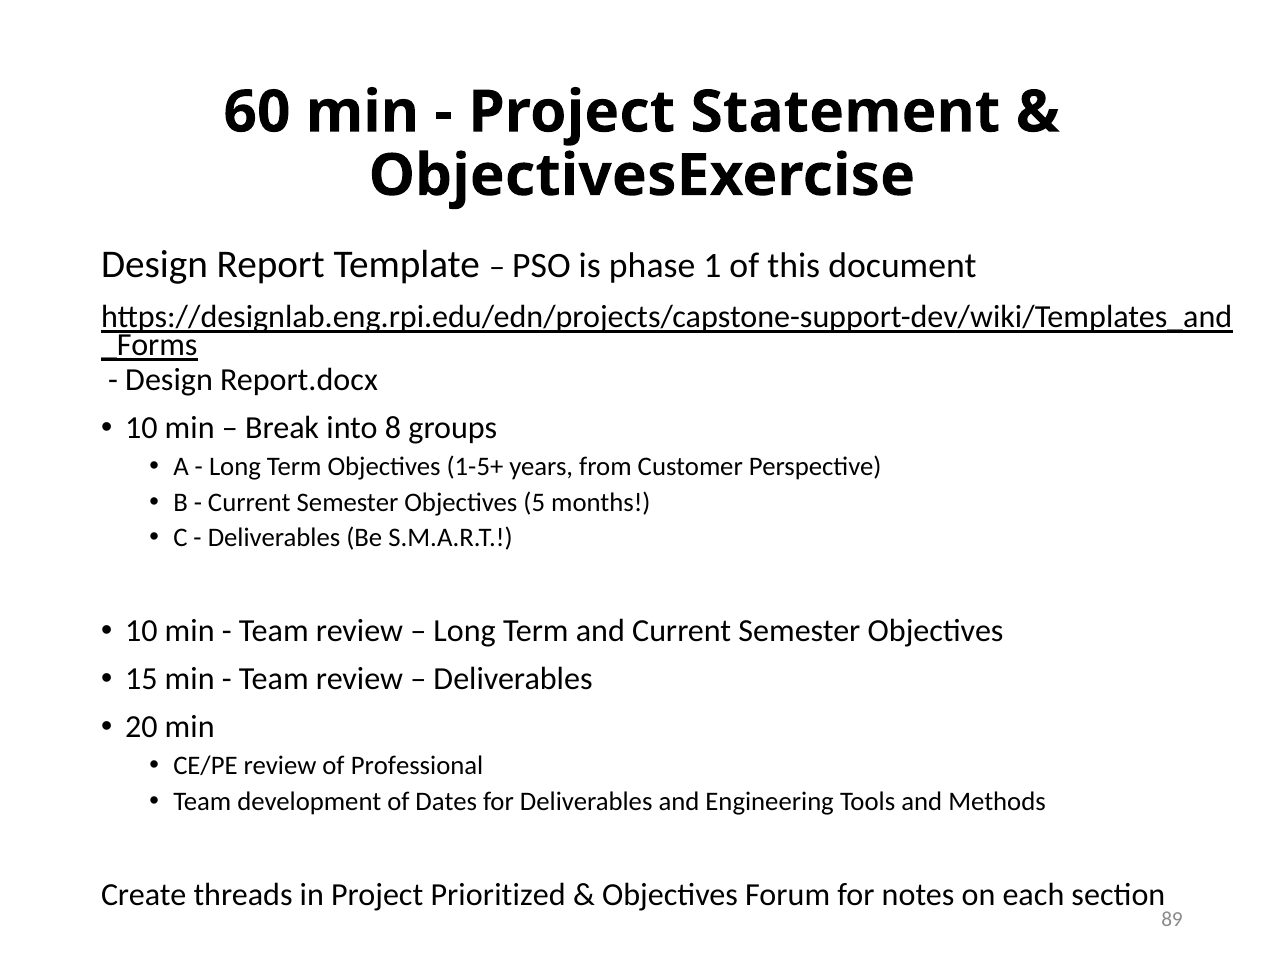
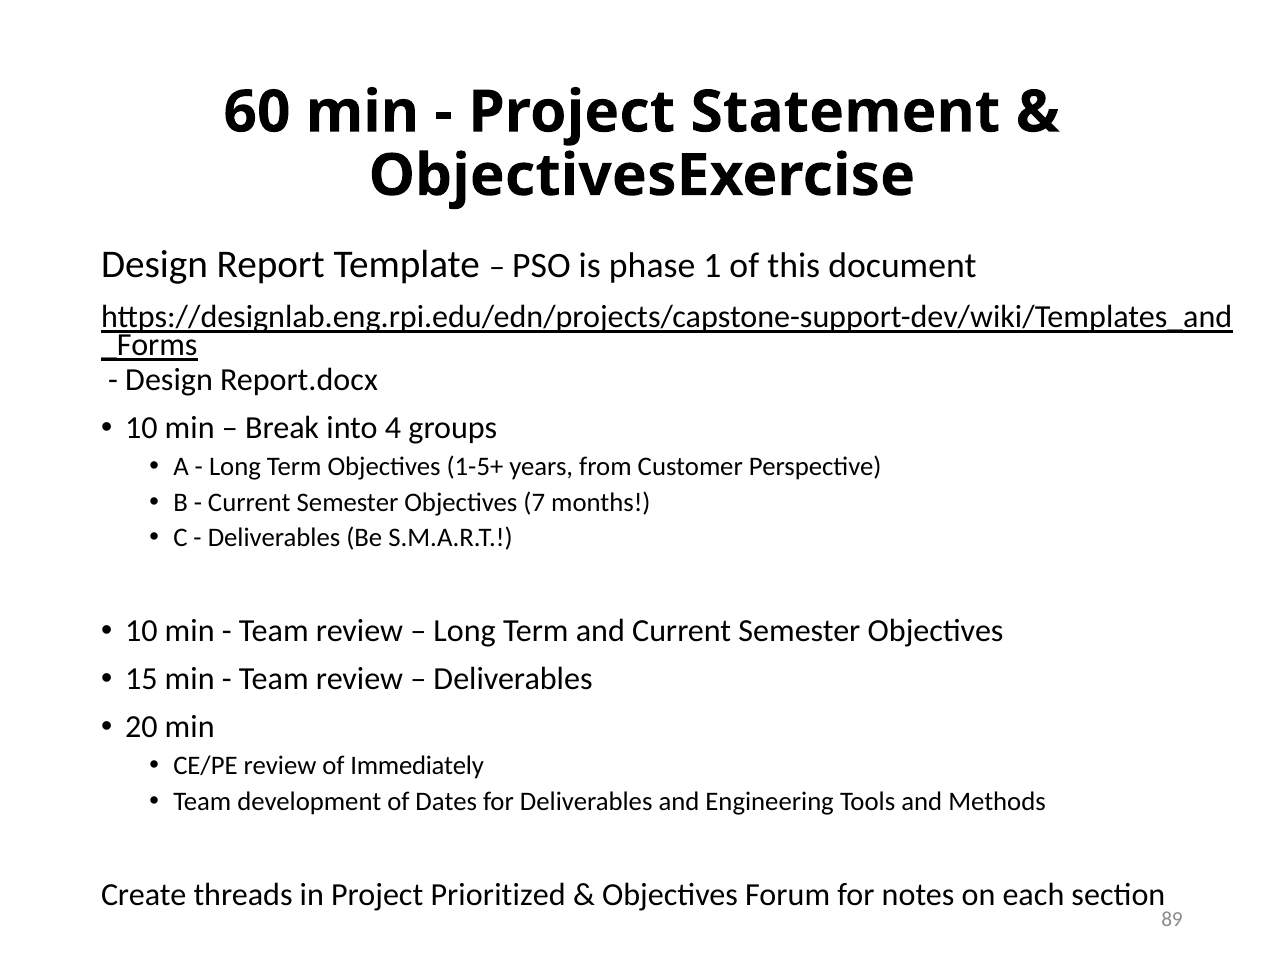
8: 8 -> 4
5: 5 -> 7
Professional: Professional -> Immediately
